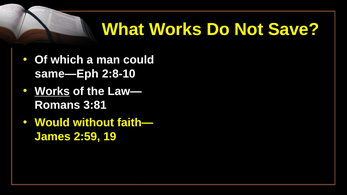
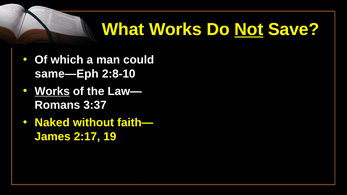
Not underline: none -> present
3:81: 3:81 -> 3:37
Would: Would -> Naked
2:59: 2:59 -> 2:17
